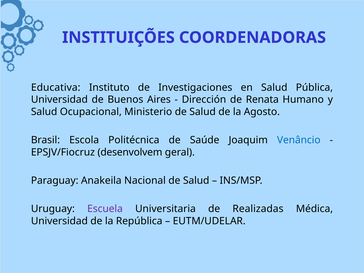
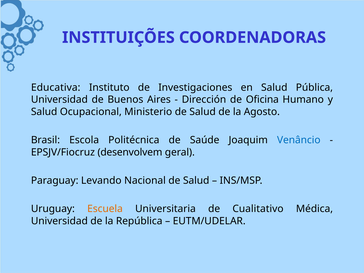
Renata: Renata -> Oficina
Anakeila: Anakeila -> Levando
Escuela colour: purple -> orange
Realizadas: Realizadas -> Cualitativo
